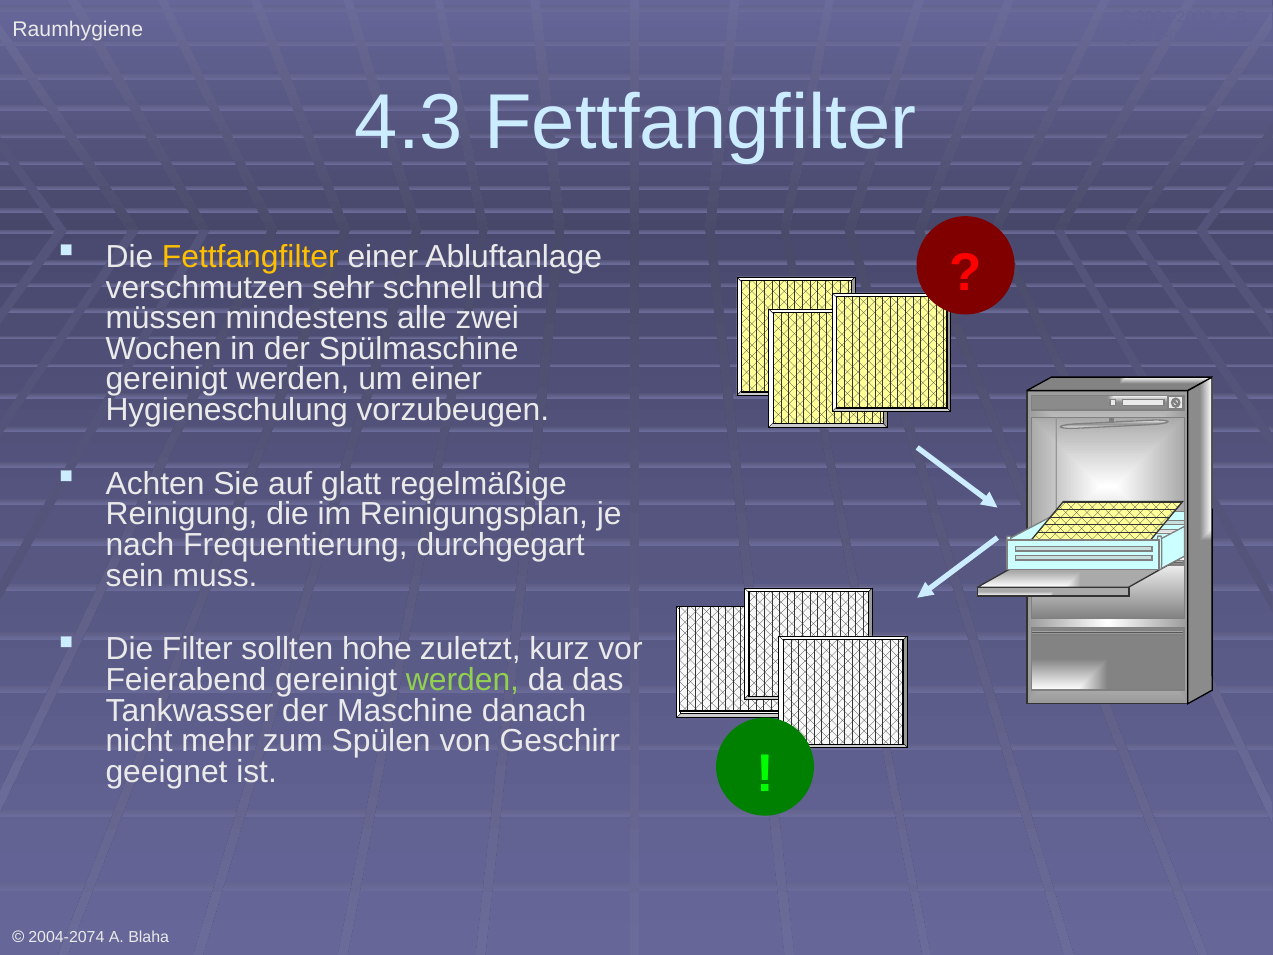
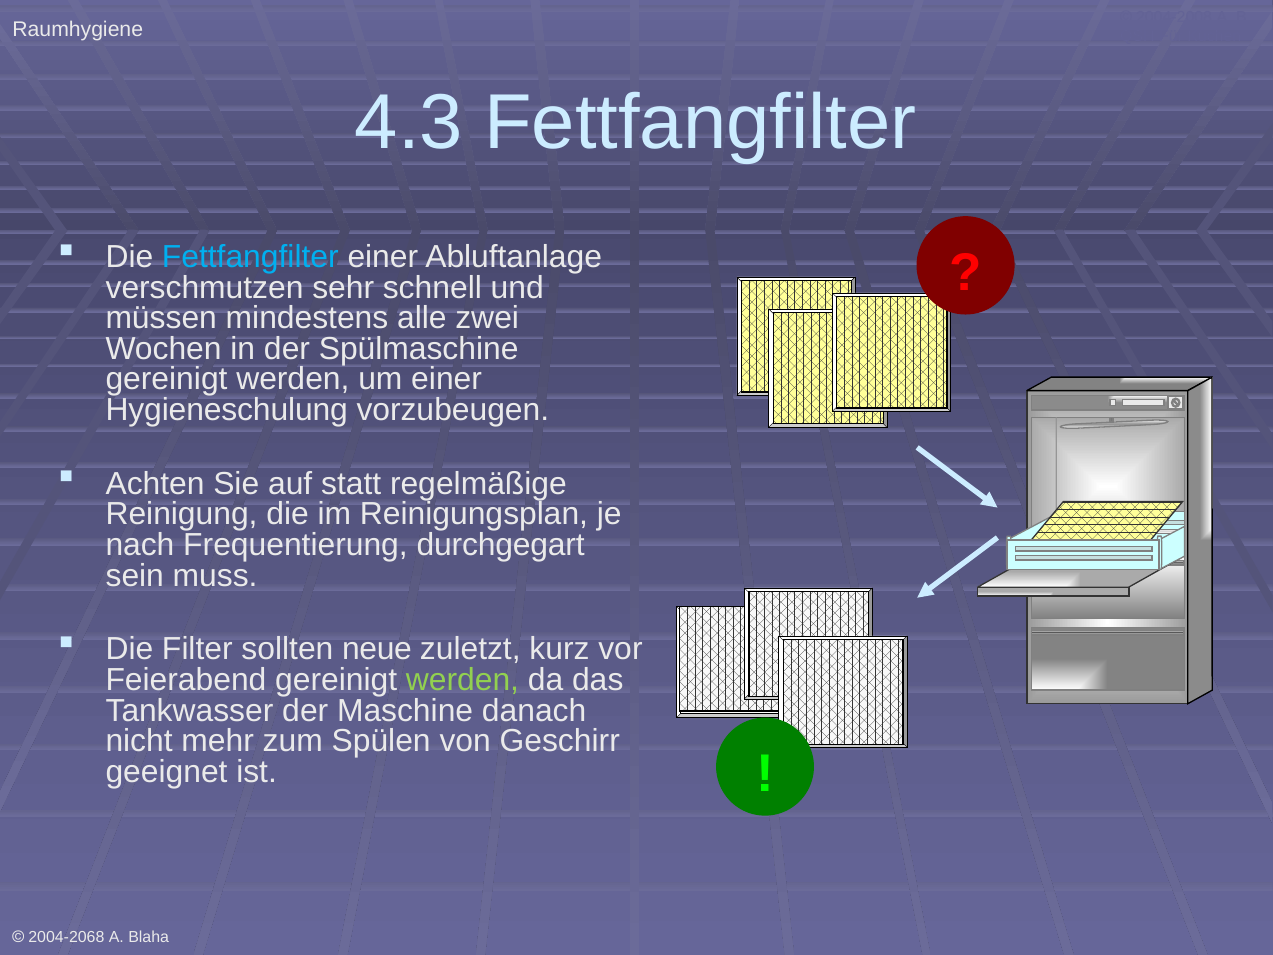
Fettfangfilter at (250, 257) colour: yellow -> light blue
glatt: glatt -> statt
hohe: hohe -> neue
2004-2074: 2004-2074 -> 2004-2068
